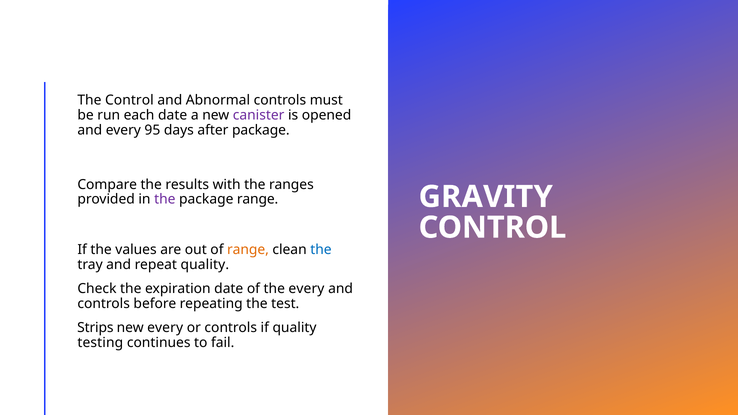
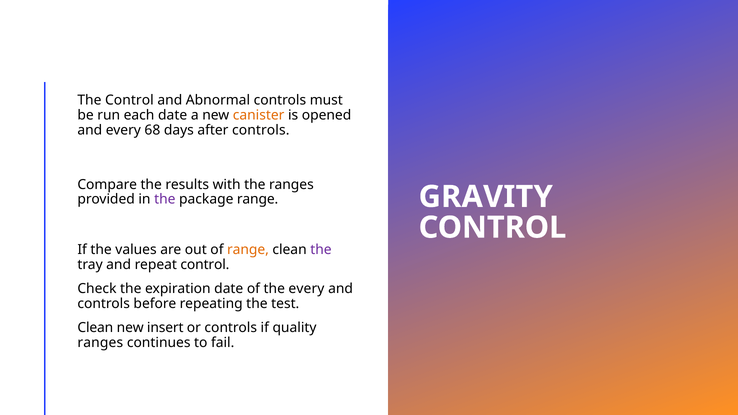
canister colour: purple -> orange
95: 95 -> 68
after package: package -> controls
the at (321, 250) colour: blue -> purple
repeat quality: quality -> control
Strips at (95, 328): Strips -> Clean
new every: every -> insert
testing at (100, 343): testing -> ranges
